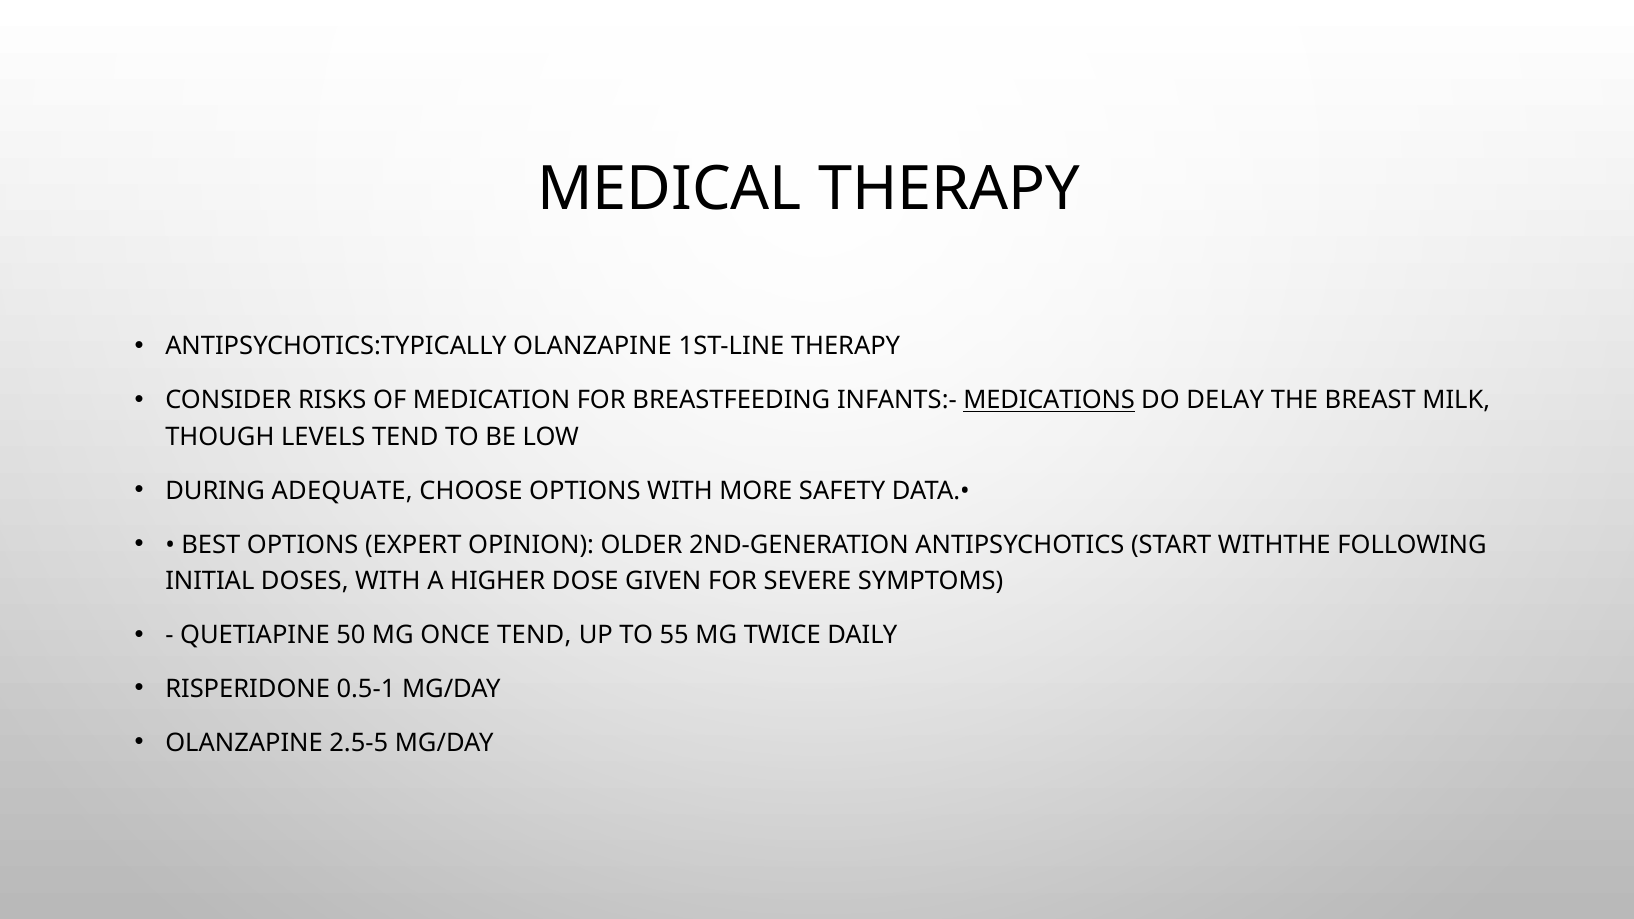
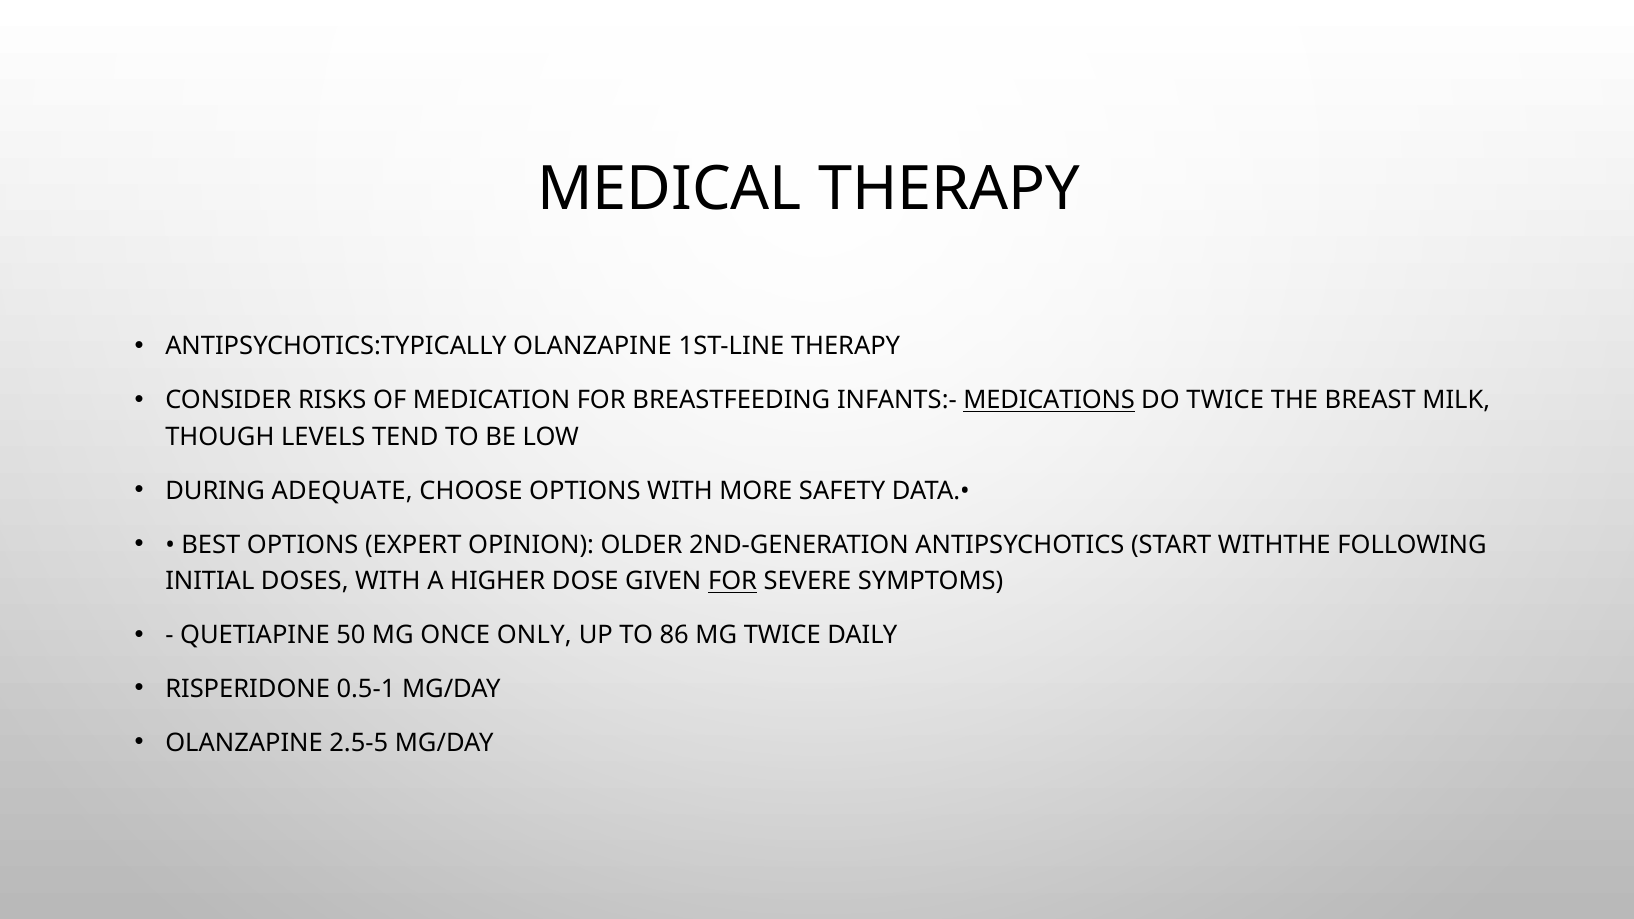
DO DELAY: DELAY -> TWICE
FOR at (733, 582) underline: none -> present
ONCE TEND: TEND -> ONLY
55: 55 -> 86
